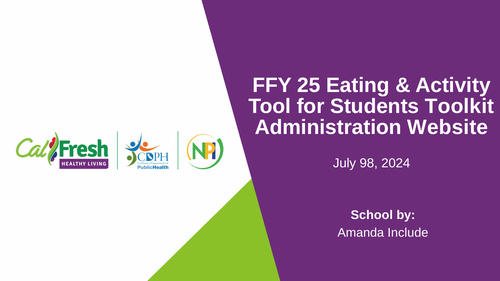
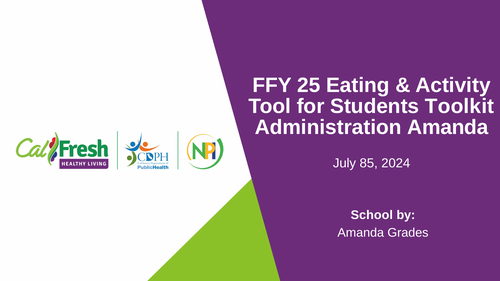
Administration Website: Website -> Amanda
98: 98 -> 85
Include: Include -> Grades
